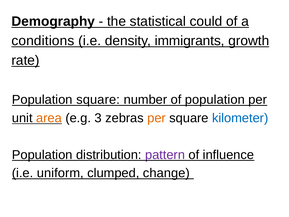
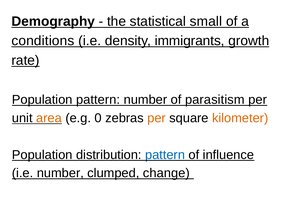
could: could -> small
Population square: square -> pattern
of population: population -> parasitism
3: 3 -> 0
kilometer colour: blue -> orange
pattern at (165, 155) colour: purple -> blue
i.e uniform: uniform -> number
